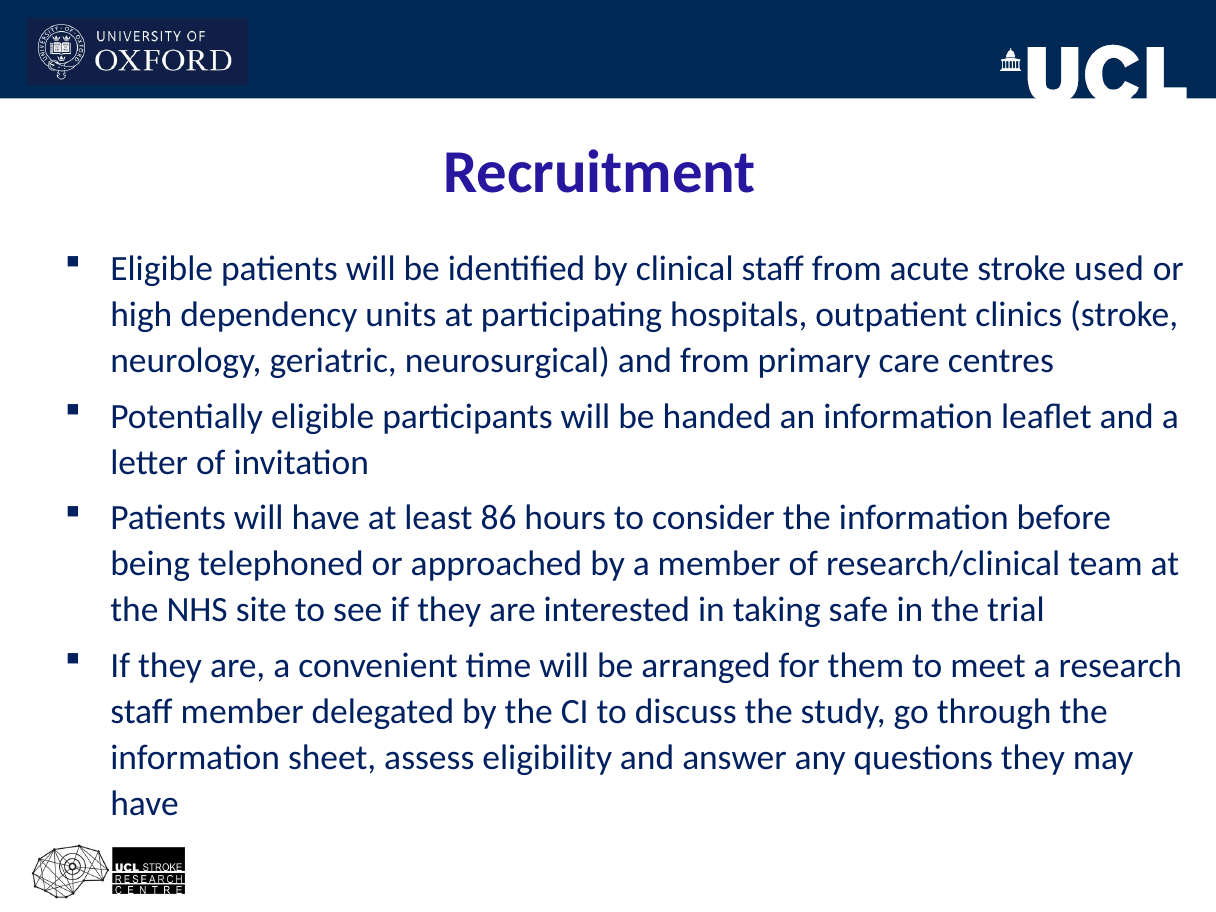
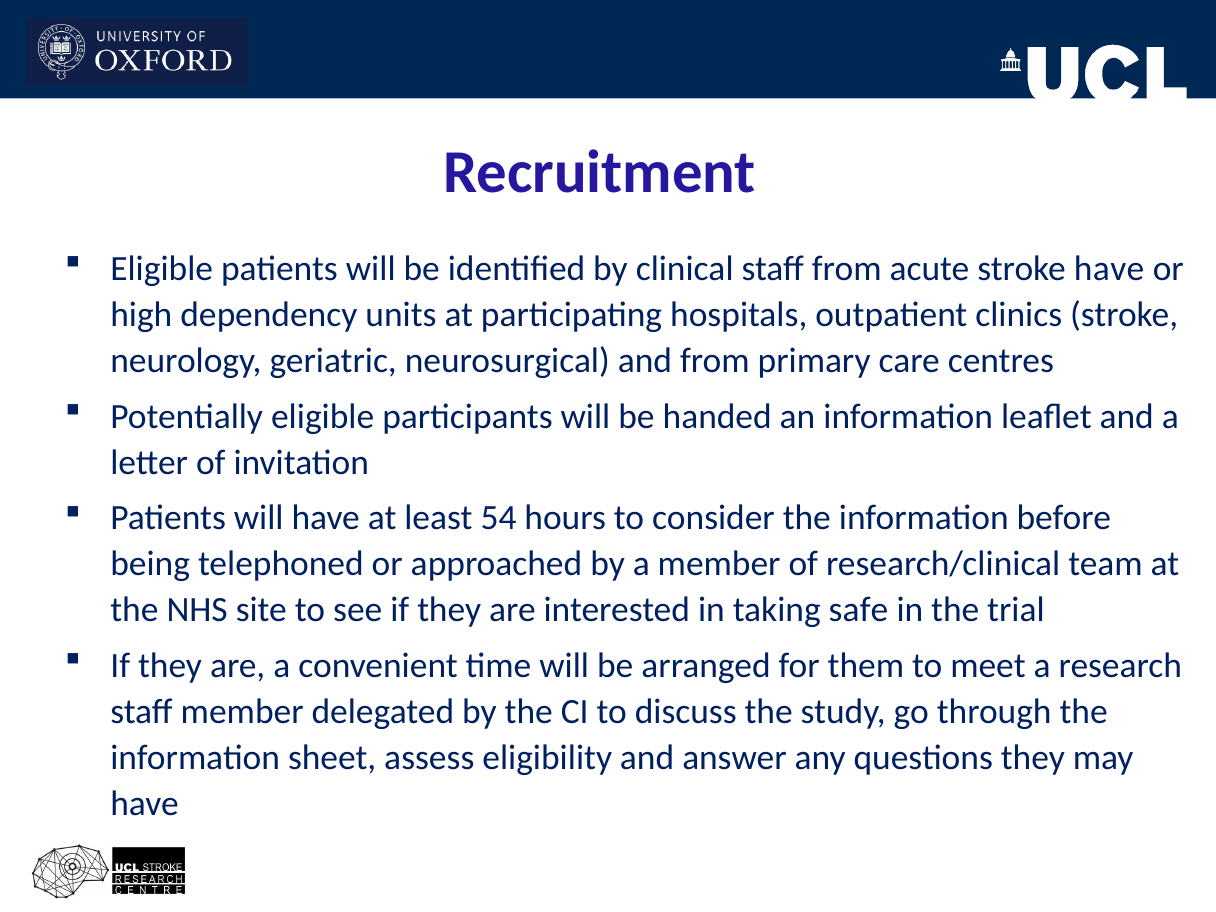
stroke used: used -> have
86: 86 -> 54
